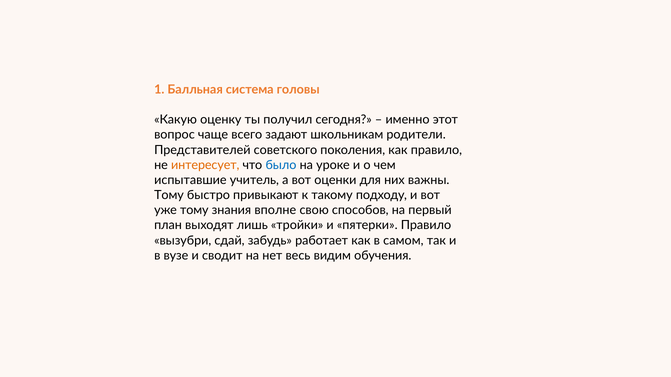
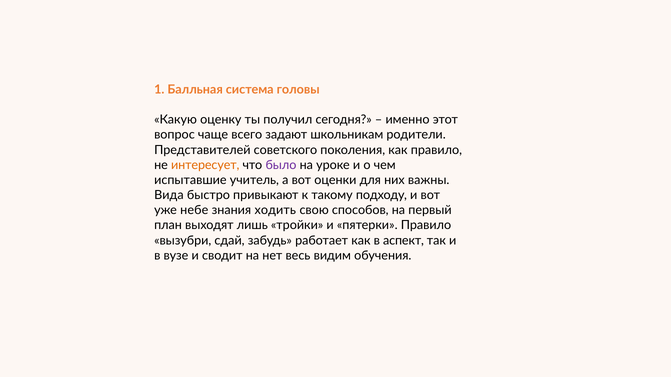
было colour: blue -> purple
Тому at (169, 195): Тому -> Вида
уже тому: тому -> небе
вполне: вполне -> ходить
самом: самом -> аспект
